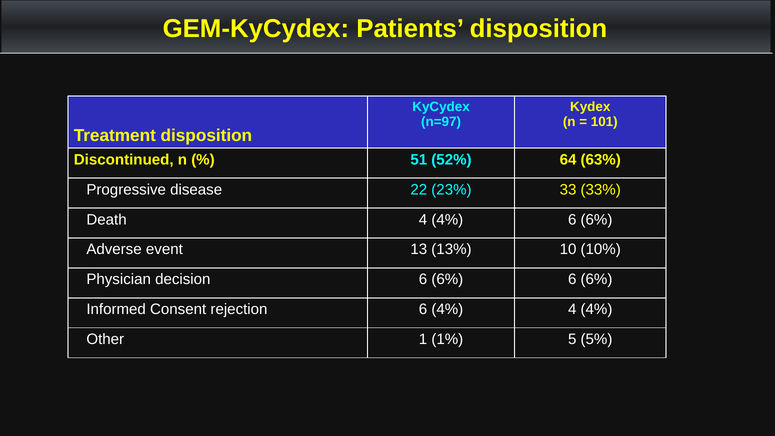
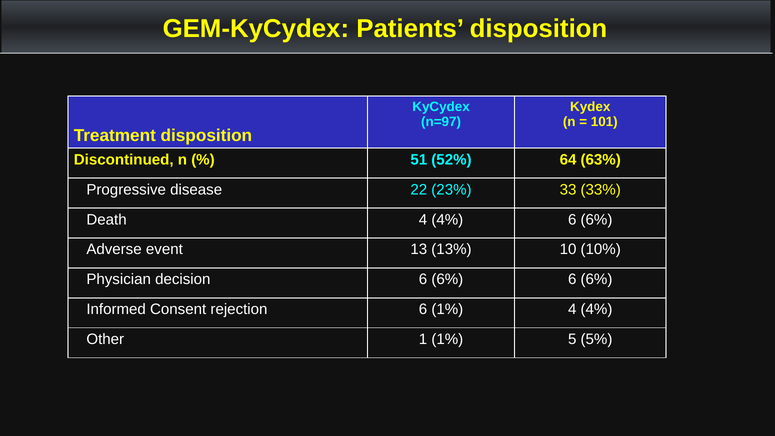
6 4%: 4% -> 1%
